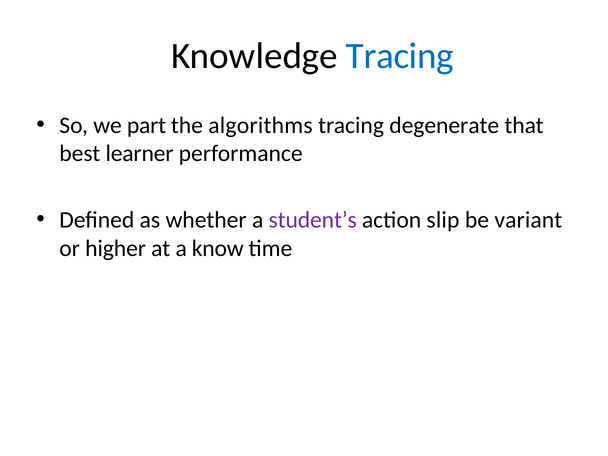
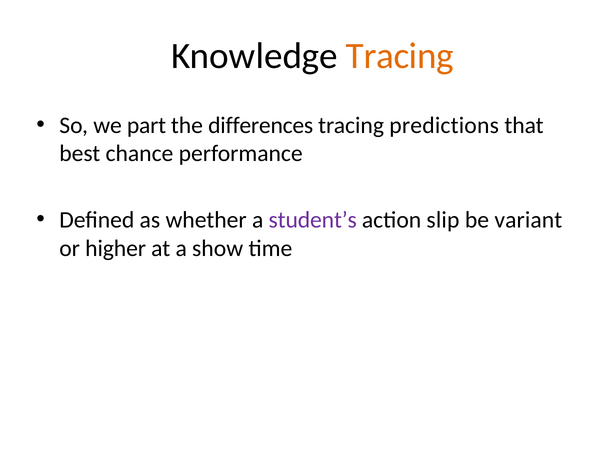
Tracing at (400, 56) colour: blue -> orange
algorithms: algorithms -> differences
degenerate: degenerate -> predictions
learner: learner -> chance
know: know -> show
